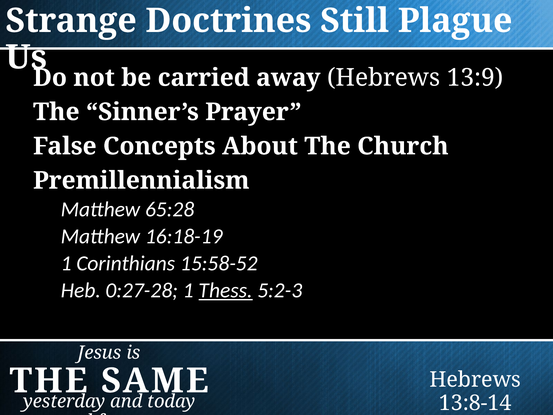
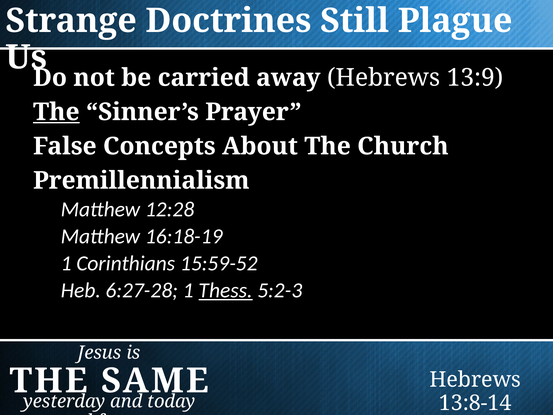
The at (56, 112) underline: none -> present
65:28: 65:28 -> 12:28
15:58-52: 15:58-52 -> 15:59-52
0:27-28: 0:27-28 -> 6:27-28
